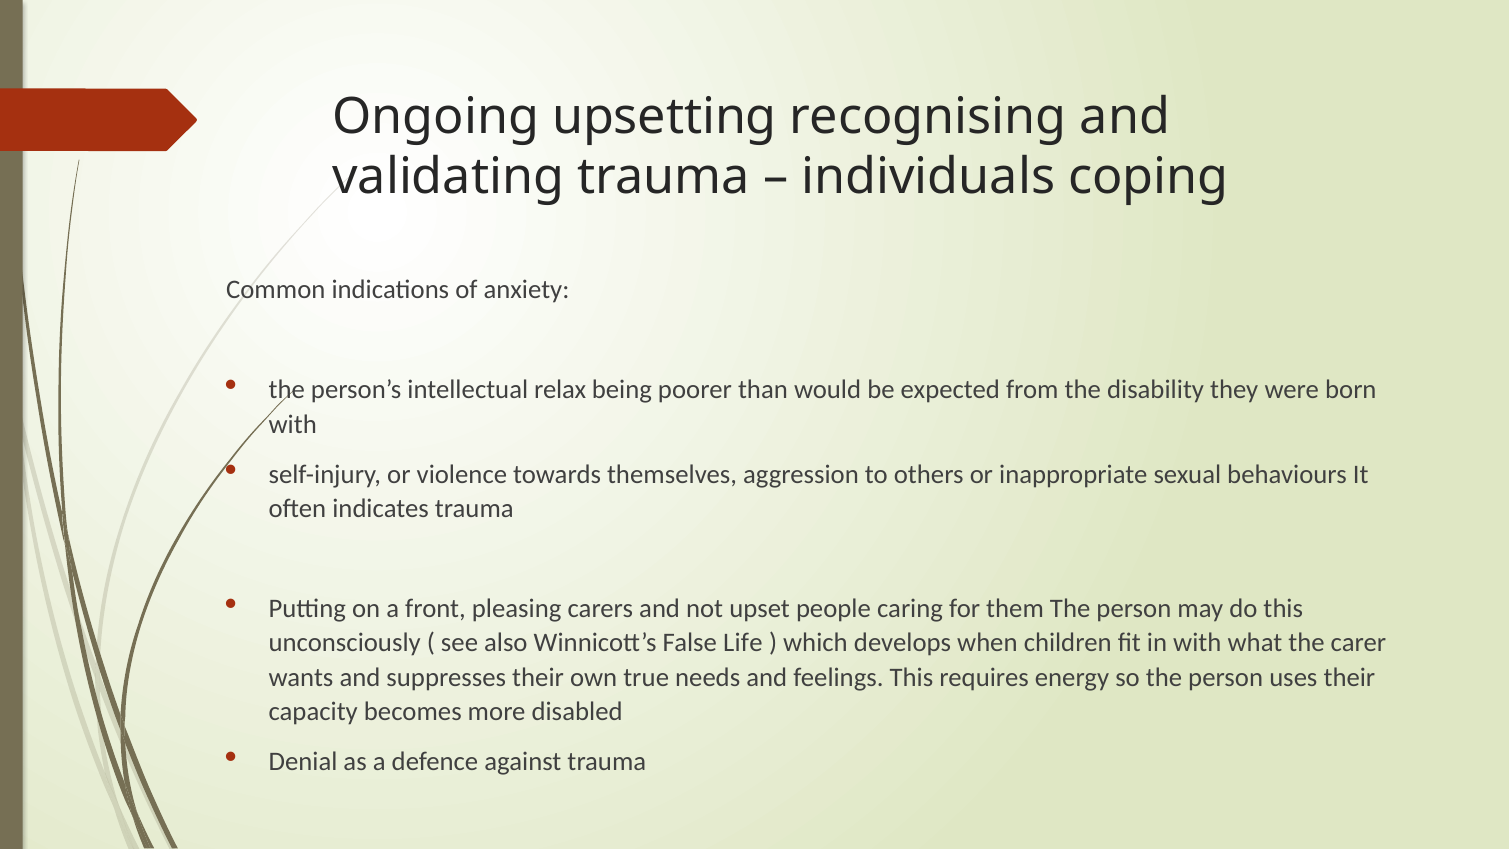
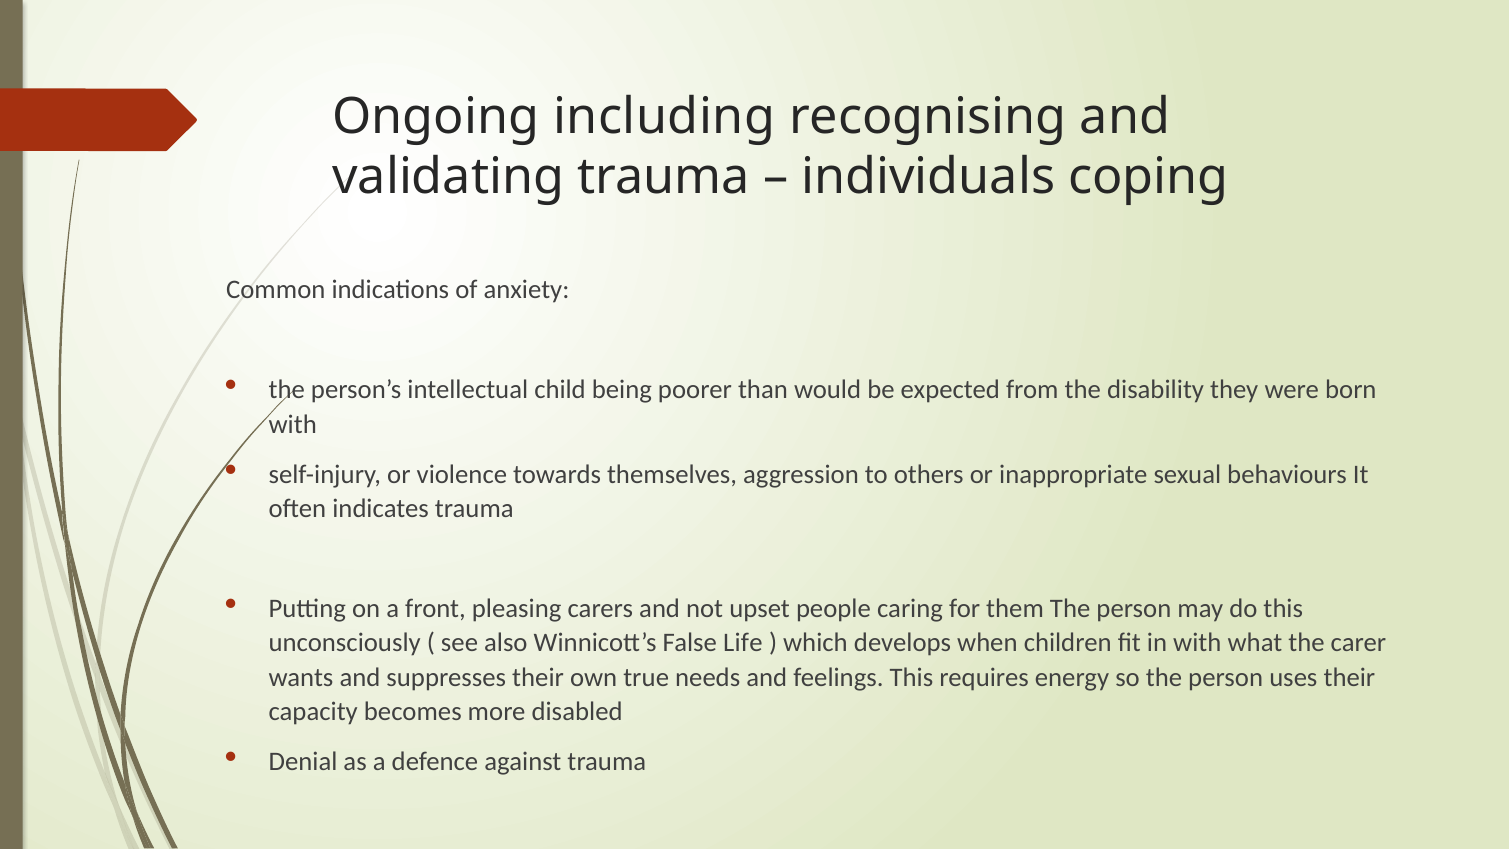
upsetting: upsetting -> including
relax: relax -> child
